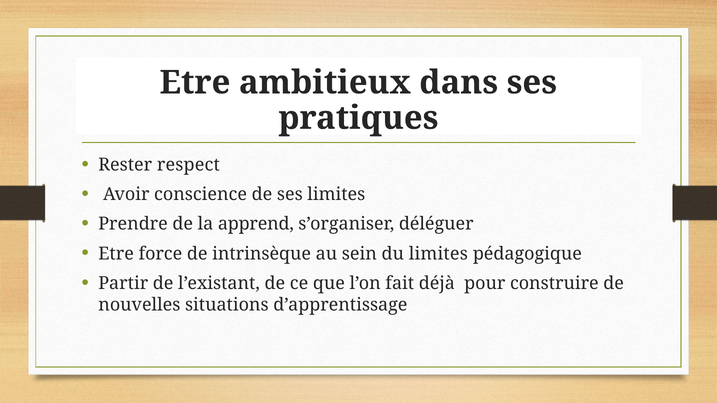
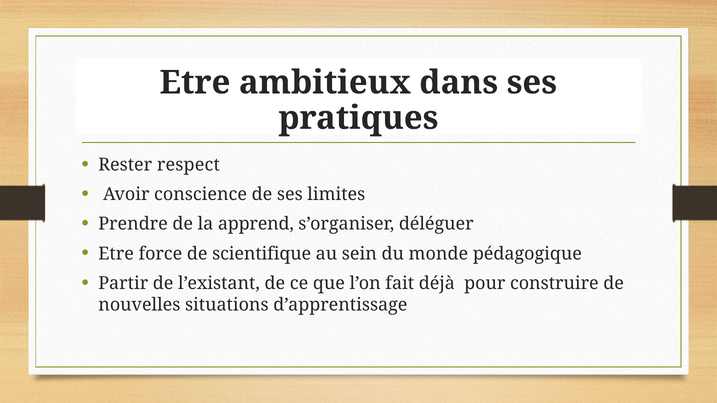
intrinsèque: intrinsèque -> scientifique
du limites: limites -> monde
